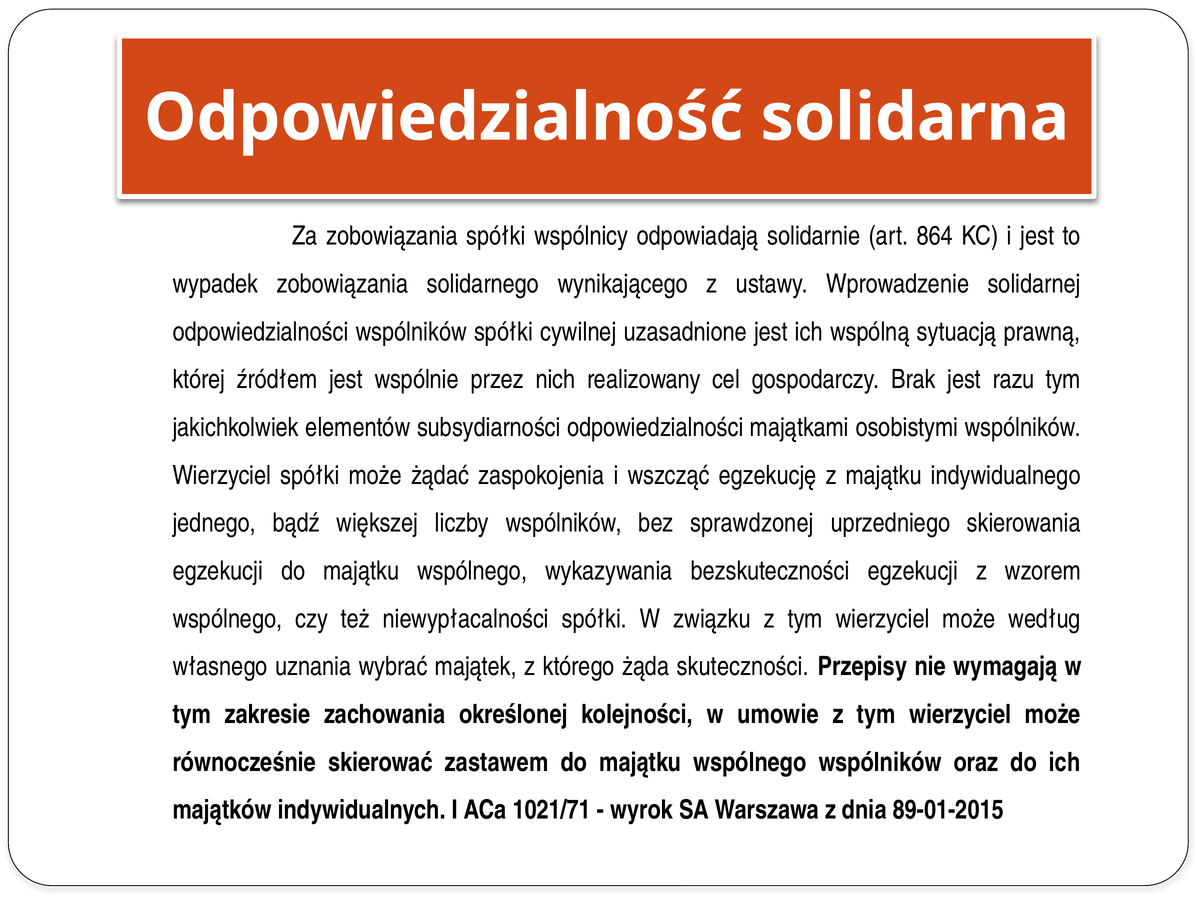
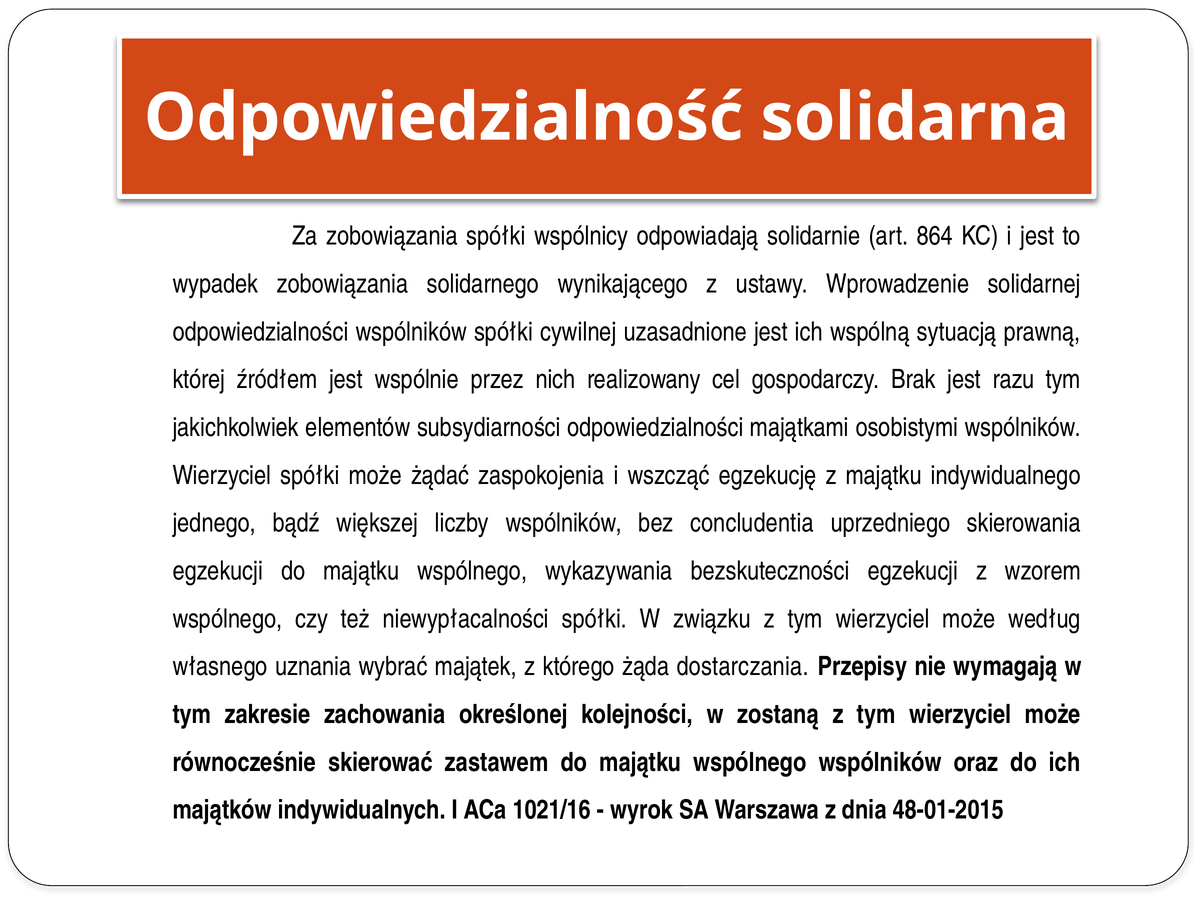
sprawdzonej: sprawdzonej -> concludentia
skuteczności: skuteczności -> dostarczania
umowie: umowie -> zostaną
1021/71: 1021/71 -> 1021/16
89-01-2015: 89-01-2015 -> 48-01-2015
